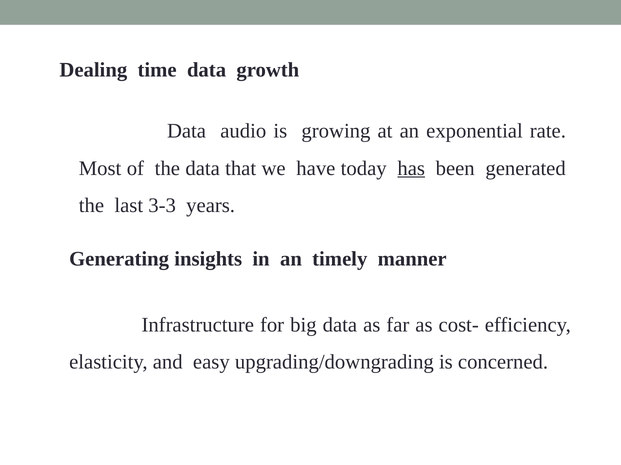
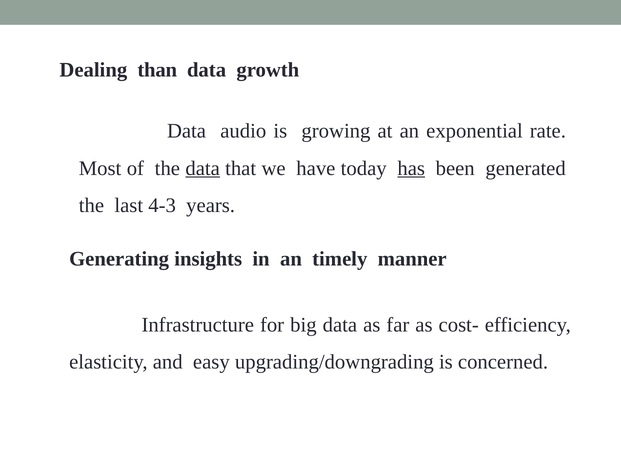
time: time -> than
data at (203, 168) underline: none -> present
3-3: 3-3 -> 4-3
